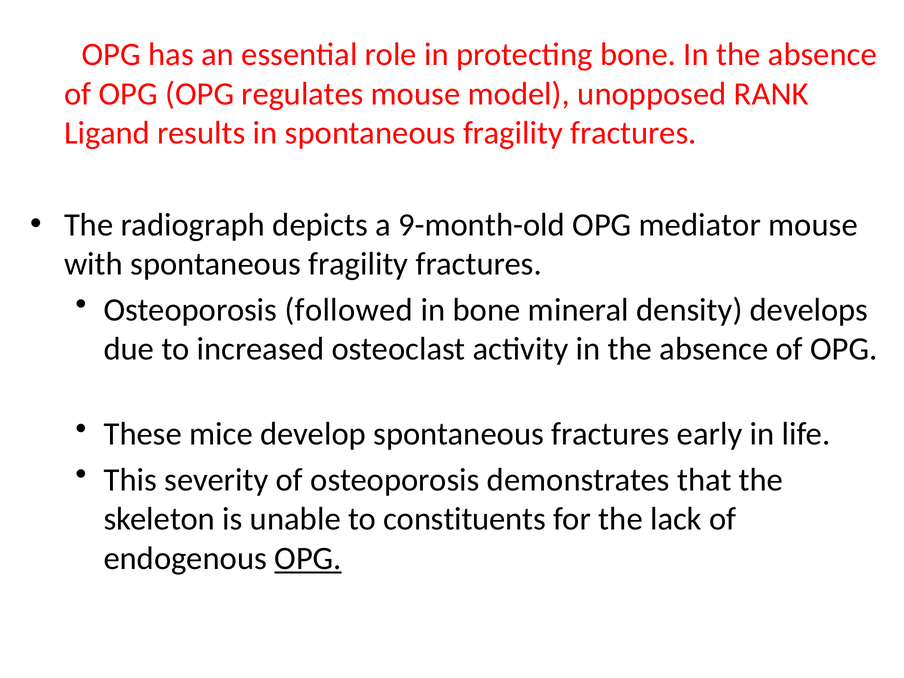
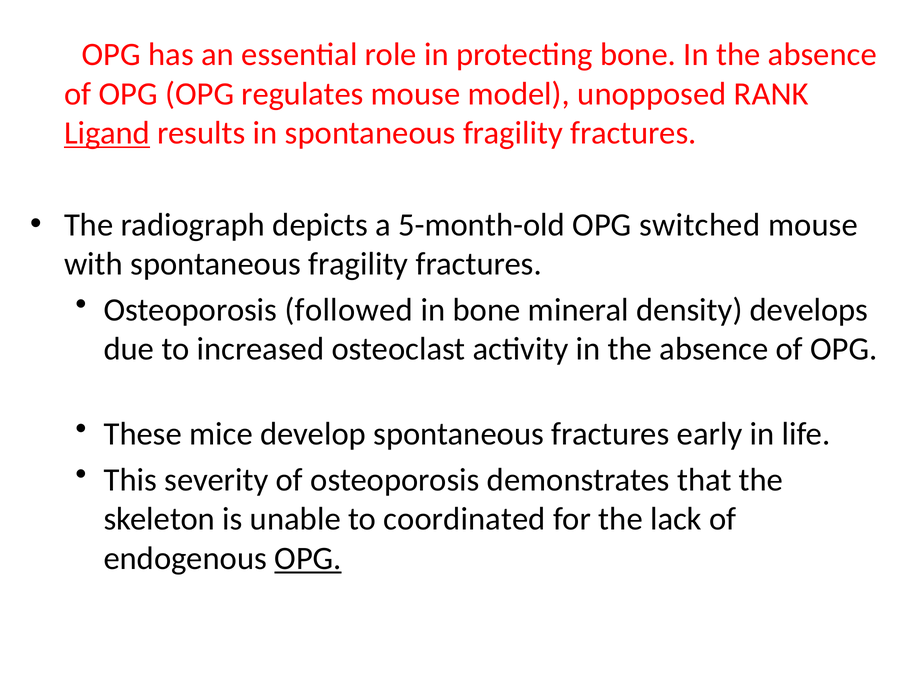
Ligand underline: none -> present
9-month-old: 9-month-old -> 5-month-old
mediator: mediator -> switched
constituents: constituents -> coordinated
